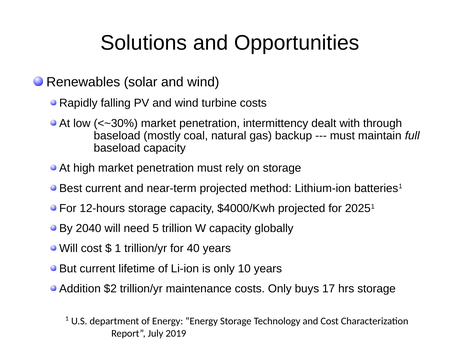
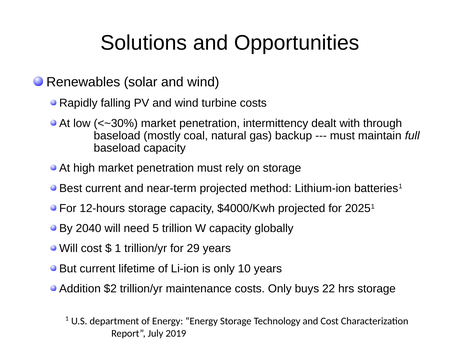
40: 40 -> 29
17: 17 -> 22
